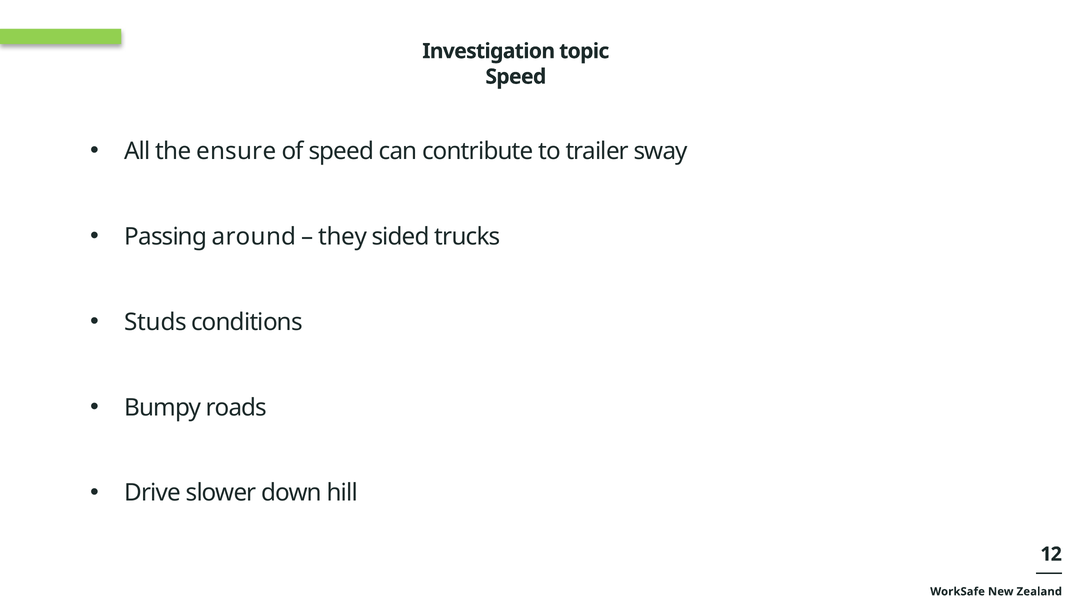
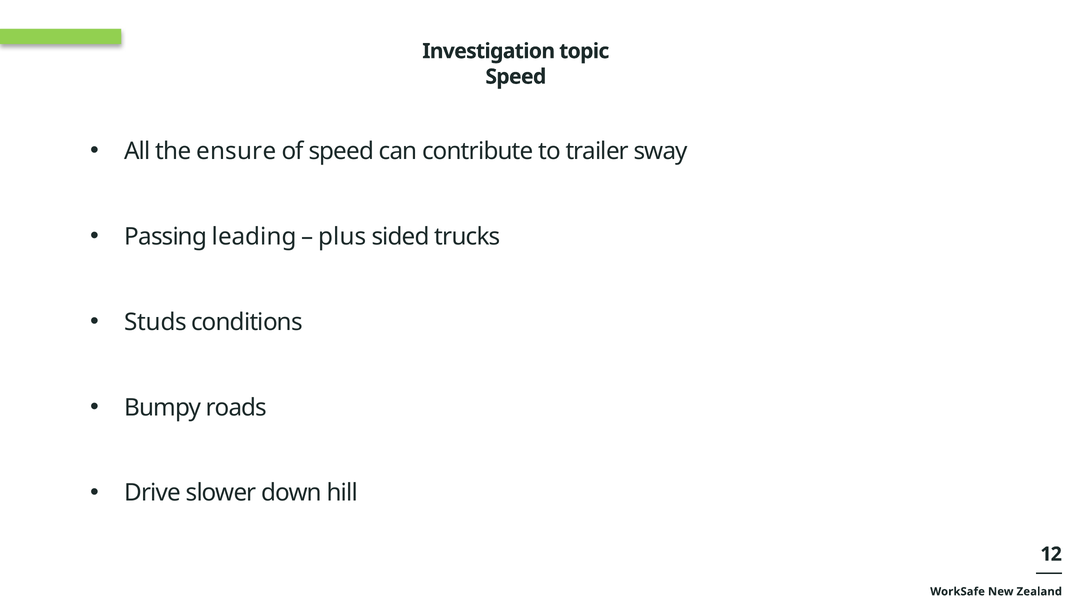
around: around -> leading
they: they -> plus
